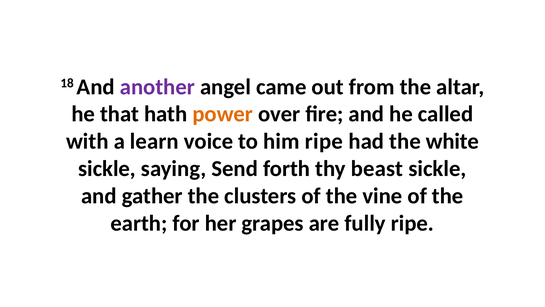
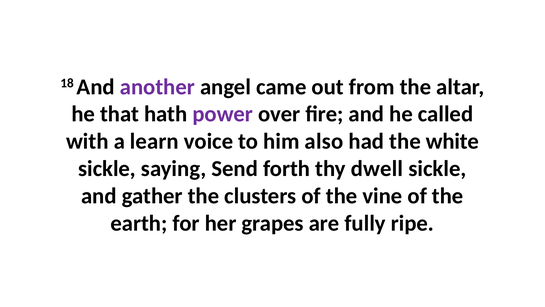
power colour: orange -> purple
him ripe: ripe -> also
beast: beast -> dwell
